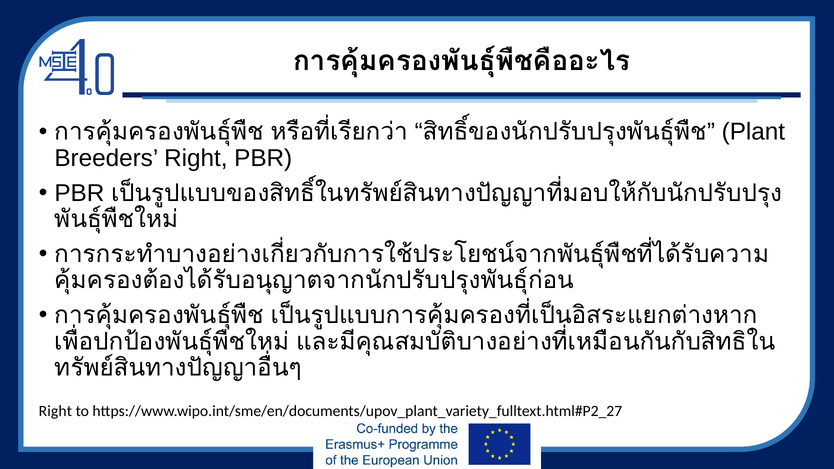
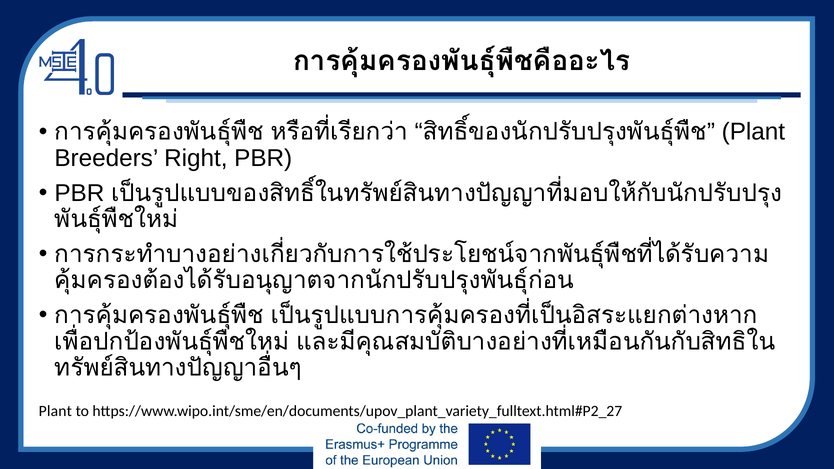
Right at (55, 411): Right -> Plant
